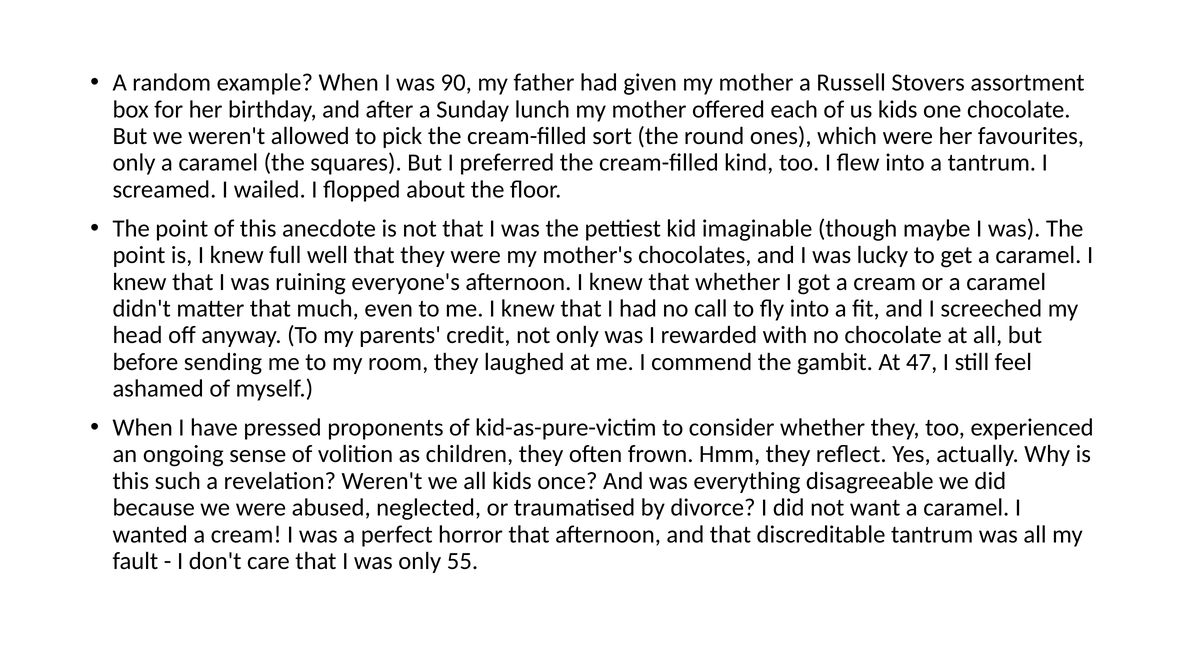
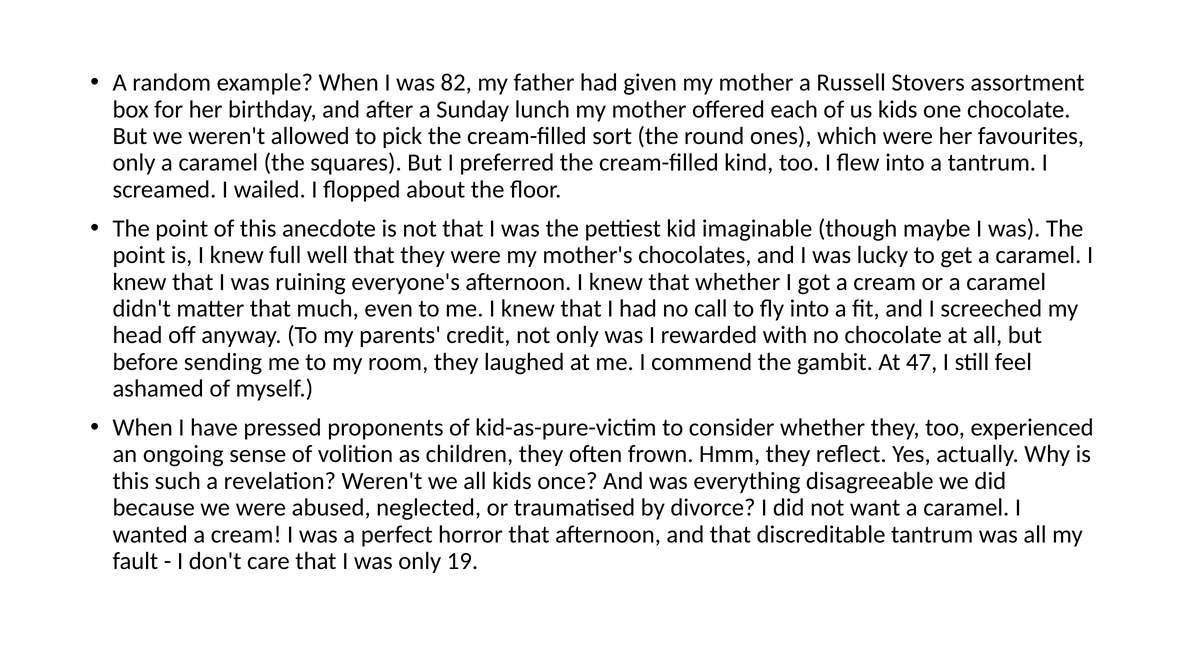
90: 90 -> 82
55: 55 -> 19
